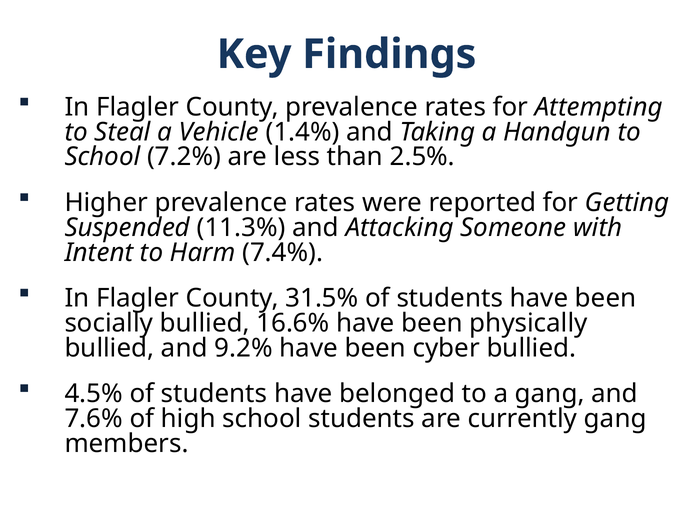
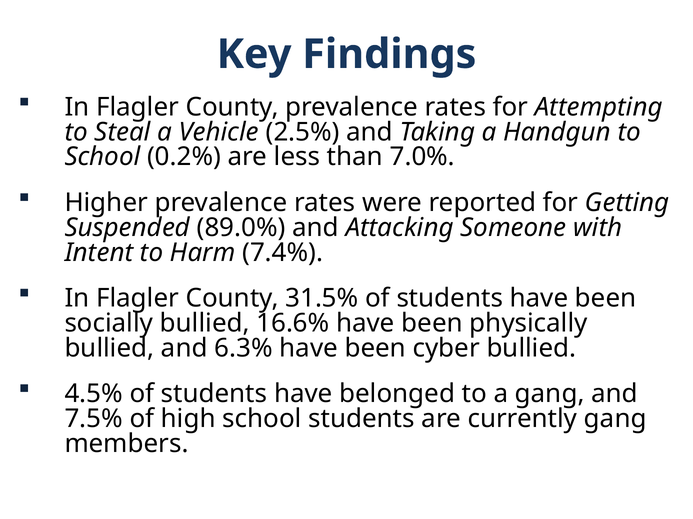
1.4%: 1.4% -> 2.5%
7.2%: 7.2% -> 0.2%
2.5%: 2.5% -> 7.0%
11.3%: 11.3% -> 89.0%
9.2%: 9.2% -> 6.3%
7.6%: 7.6% -> 7.5%
